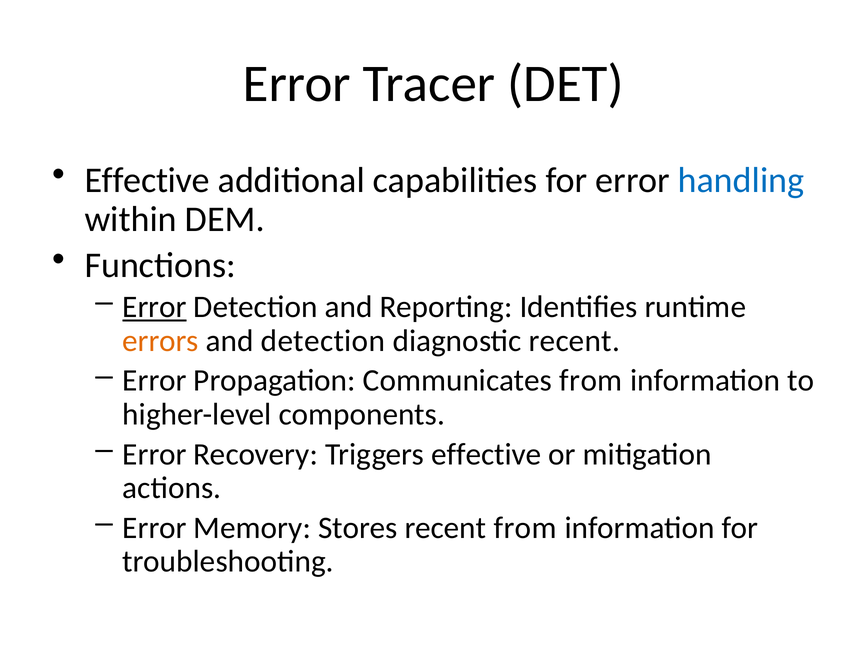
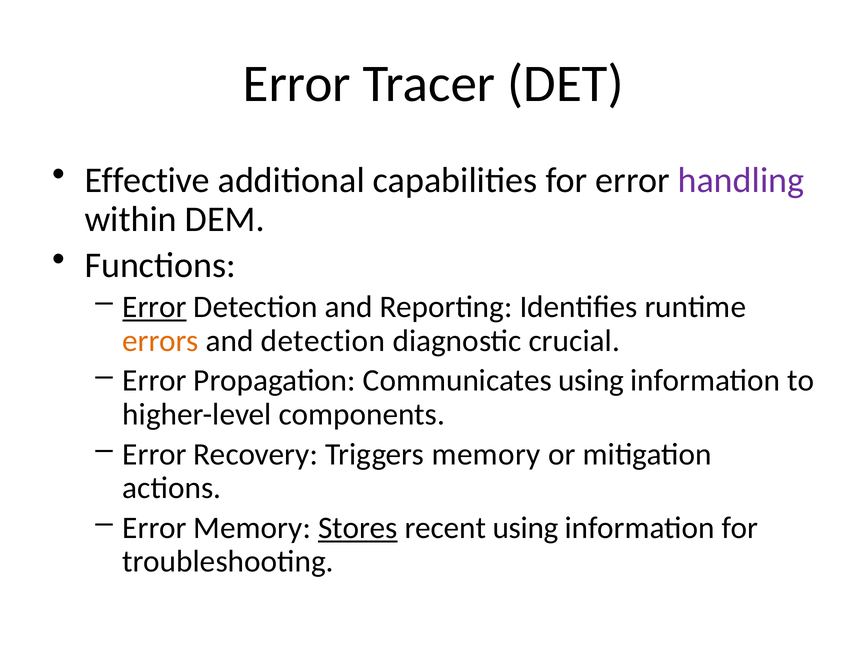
handling colour: blue -> purple
diagnostic recent: recent -> crucial
Communicates from: from -> using
Triggers effective: effective -> memory
Stores underline: none -> present
recent from: from -> using
